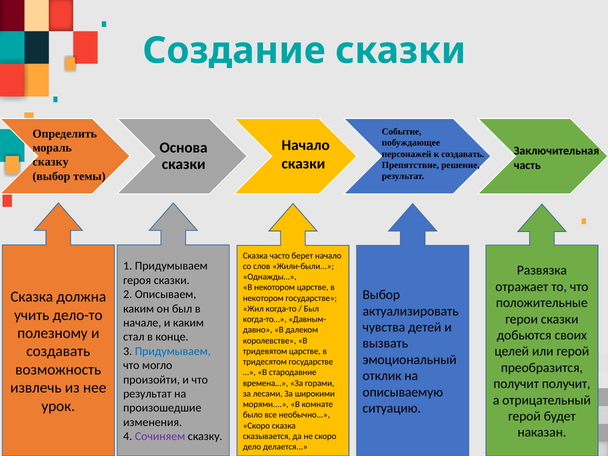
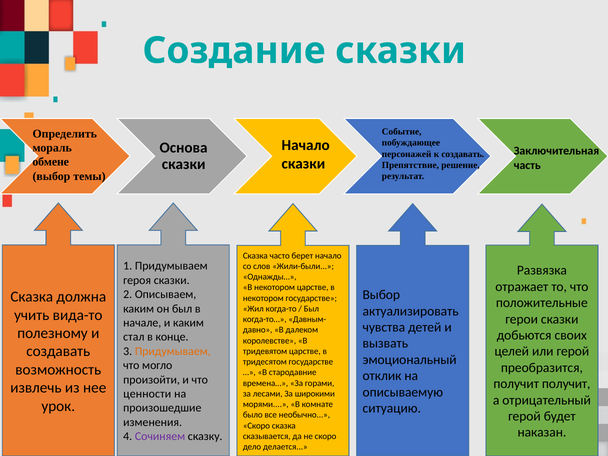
сказку at (51, 162): сказку -> обмене
дело-то: дело-то -> вида-то
Придумываем at (173, 351) colour: blue -> orange
результат at (147, 394): результат -> ценности
